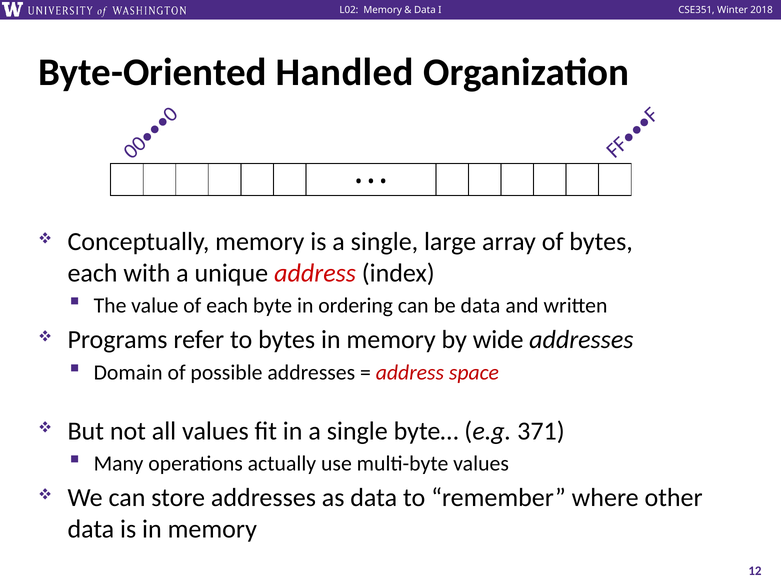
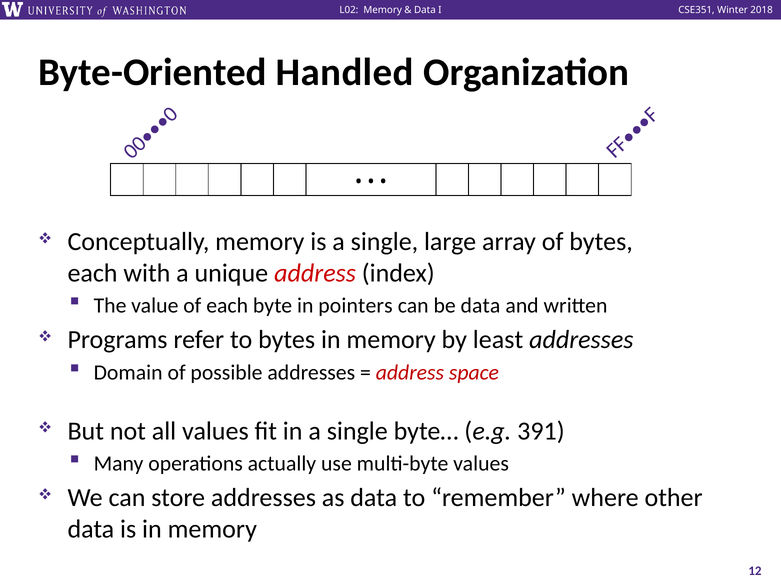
ordering: ordering -> pointers
wide: wide -> least
371: 371 -> 391
